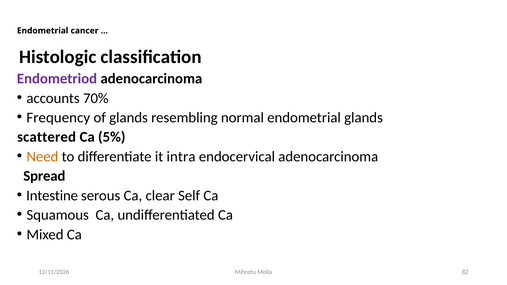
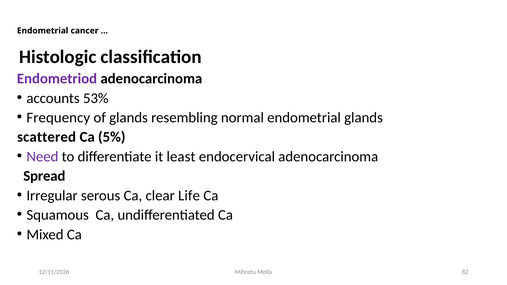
70%: 70% -> 53%
Need colour: orange -> purple
intra: intra -> least
Intestine: Intestine -> Irregular
Self: Self -> Life
